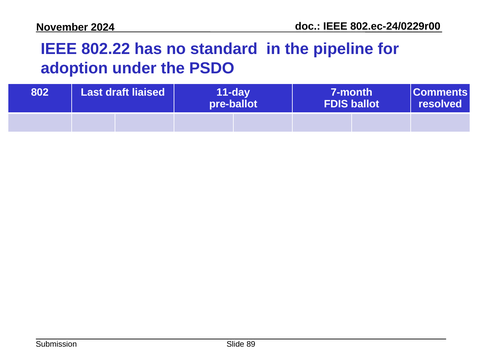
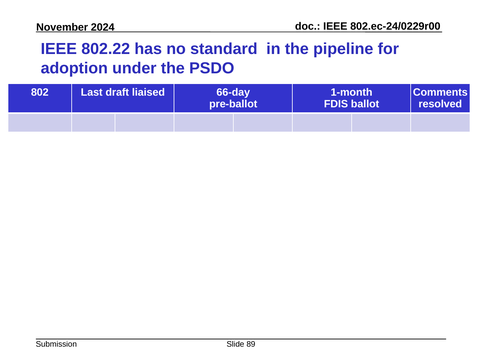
11-day: 11-day -> 66-day
7-month: 7-month -> 1-month
